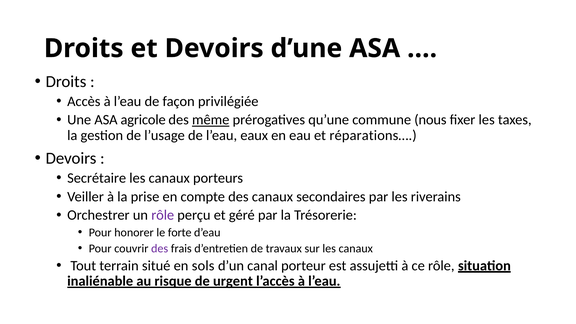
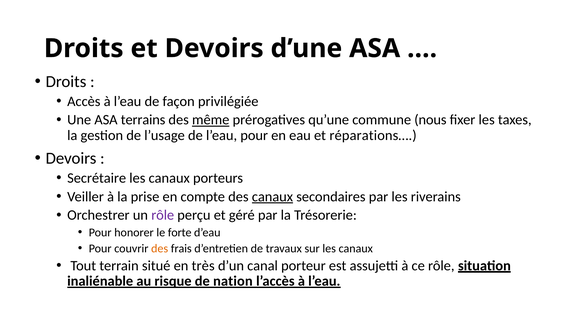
agricole: agricole -> terrains
l’eau eaux: eaux -> pour
canaux at (272, 197) underline: none -> present
des at (160, 248) colour: purple -> orange
sols: sols -> très
urgent: urgent -> nation
